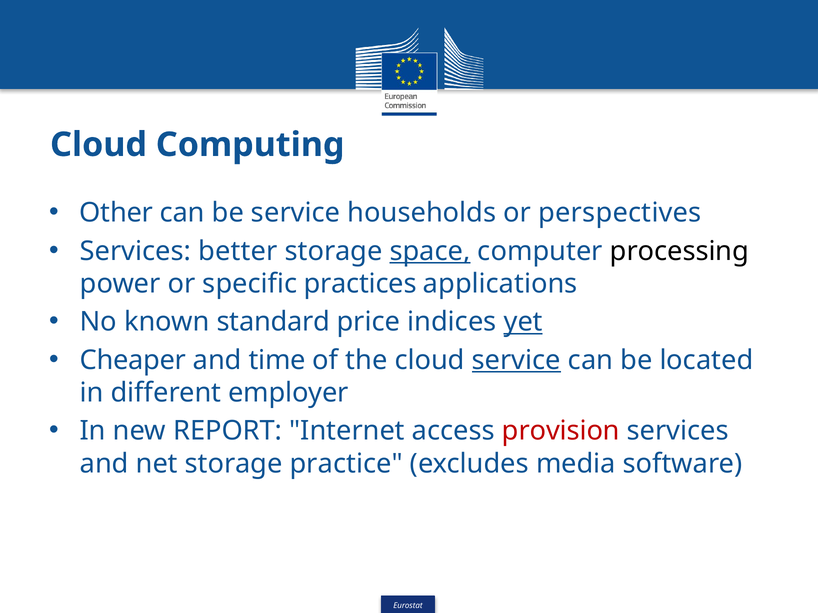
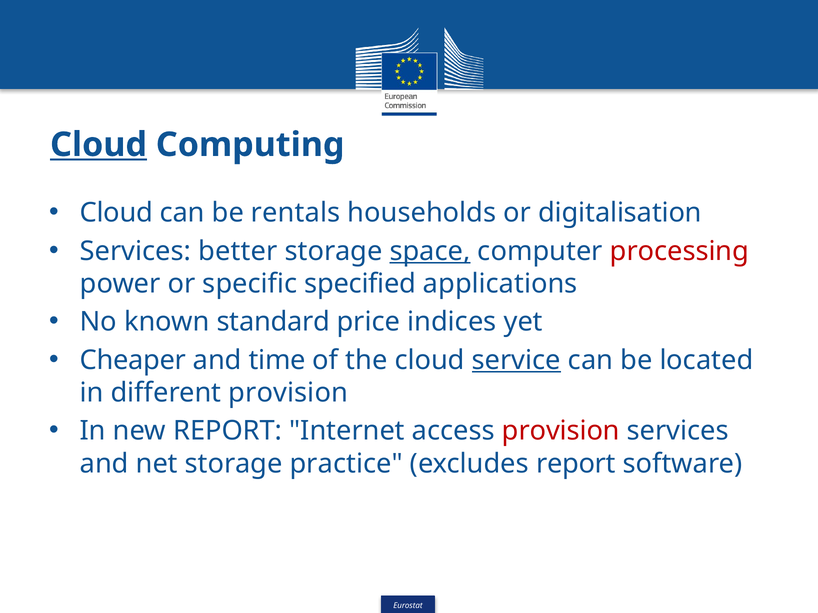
Cloud at (99, 145) underline: none -> present
Other at (116, 213): Other -> Cloud
be service: service -> rentals
perspectives: perspectives -> digitalisation
processing colour: black -> red
practices: practices -> specified
yet underline: present -> none
different employer: employer -> provision
excludes media: media -> report
